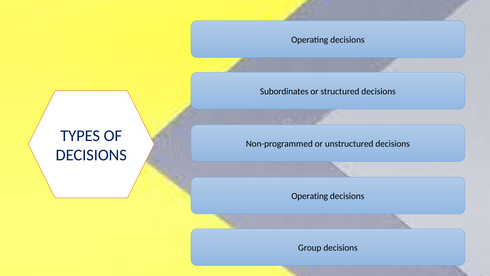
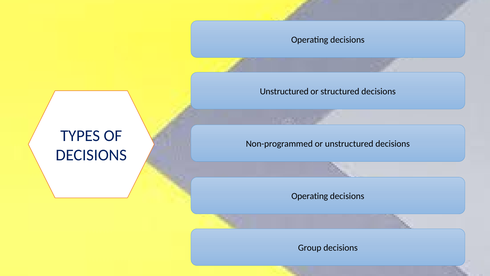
Subordinates at (284, 91): Subordinates -> Unstructured
